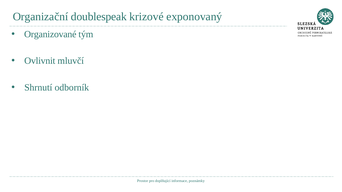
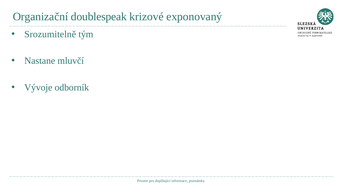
Organizované: Organizované -> Srozumitelně
Ovlivnit: Ovlivnit -> Nastane
Shrnutí: Shrnutí -> Vývoje
